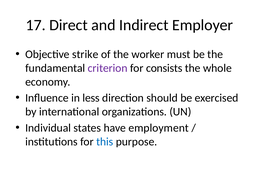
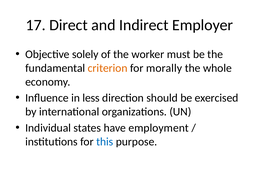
strike: strike -> solely
criterion colour: purple -> orange
consists: consists -> morally
